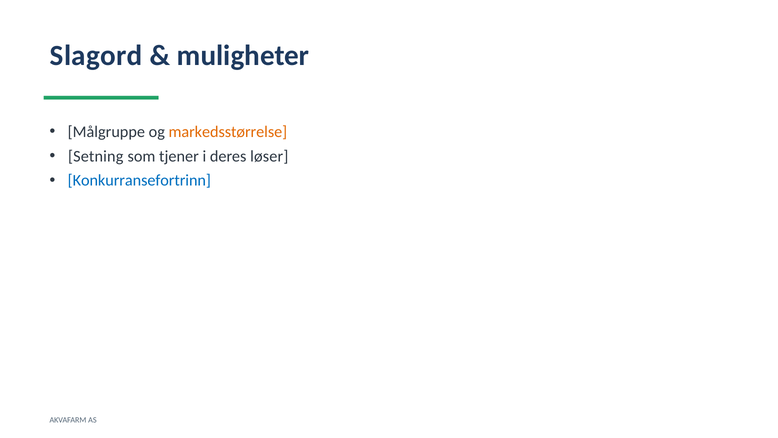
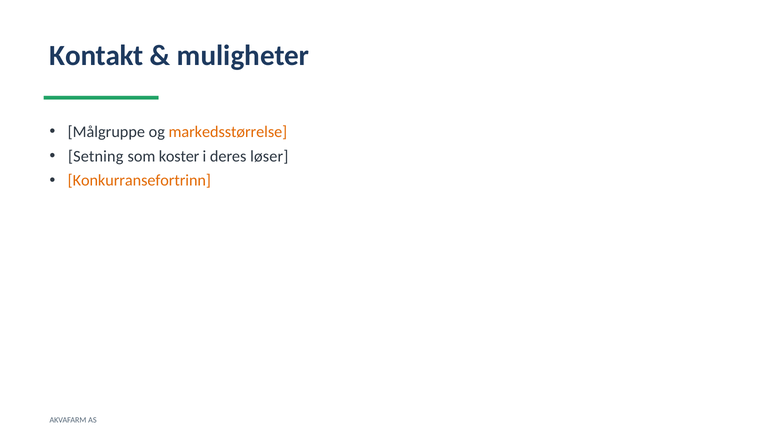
Slagord: Slagord -> Kontakt
tjener: tjener -> koster
Konkurransefortrinn colour: blue -> orange
